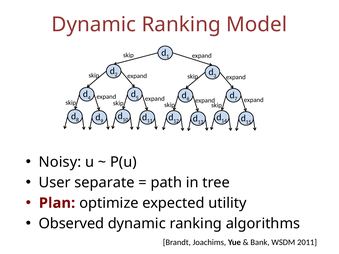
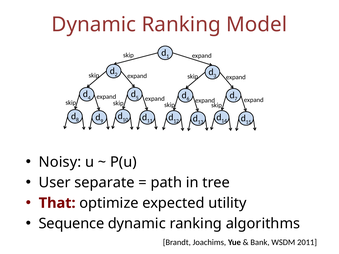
Plan: Plan -> That
Observed: Observed -> Sequence
